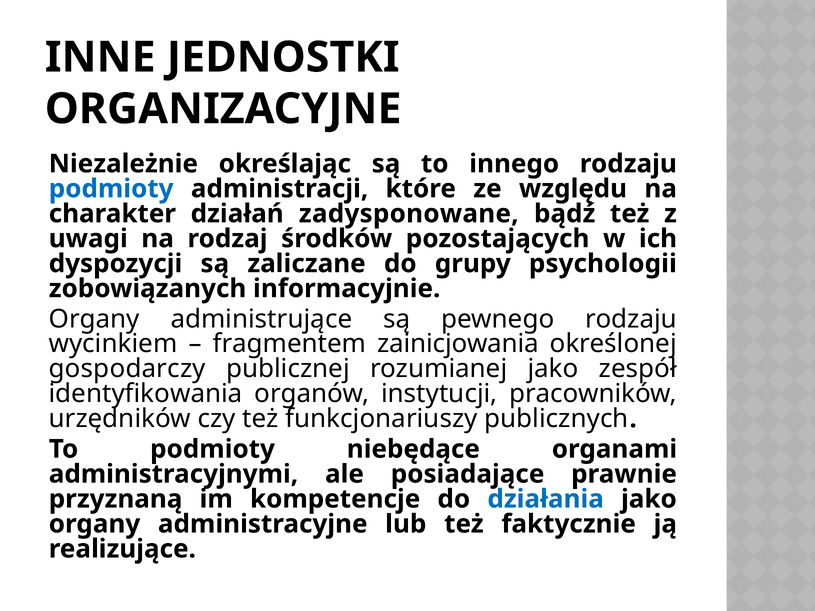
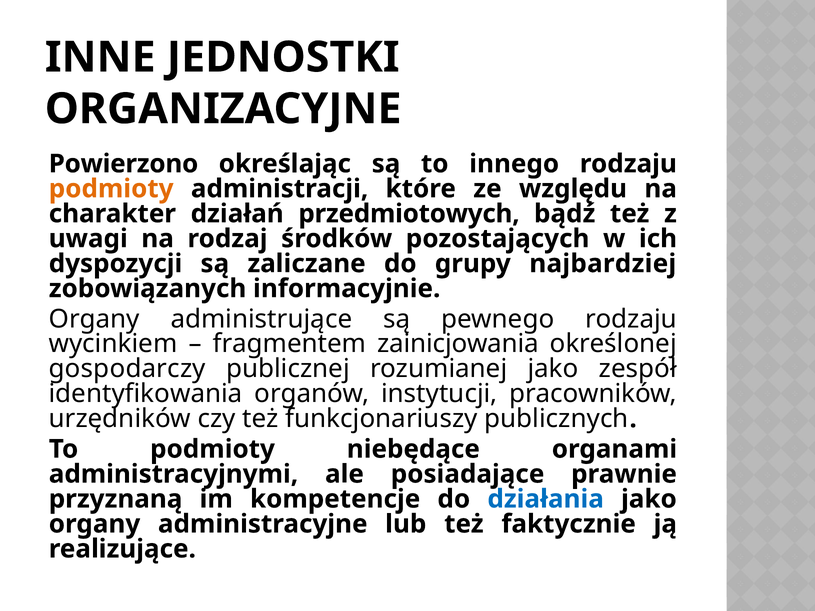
Niezależnie: Niezależnie -> Powierzono
podmioty at (111, 189) colour: blue -> orange
zadysponowane: zadysponowane -> przedmiotowych
psychologii: psychologii -> najbardziej
